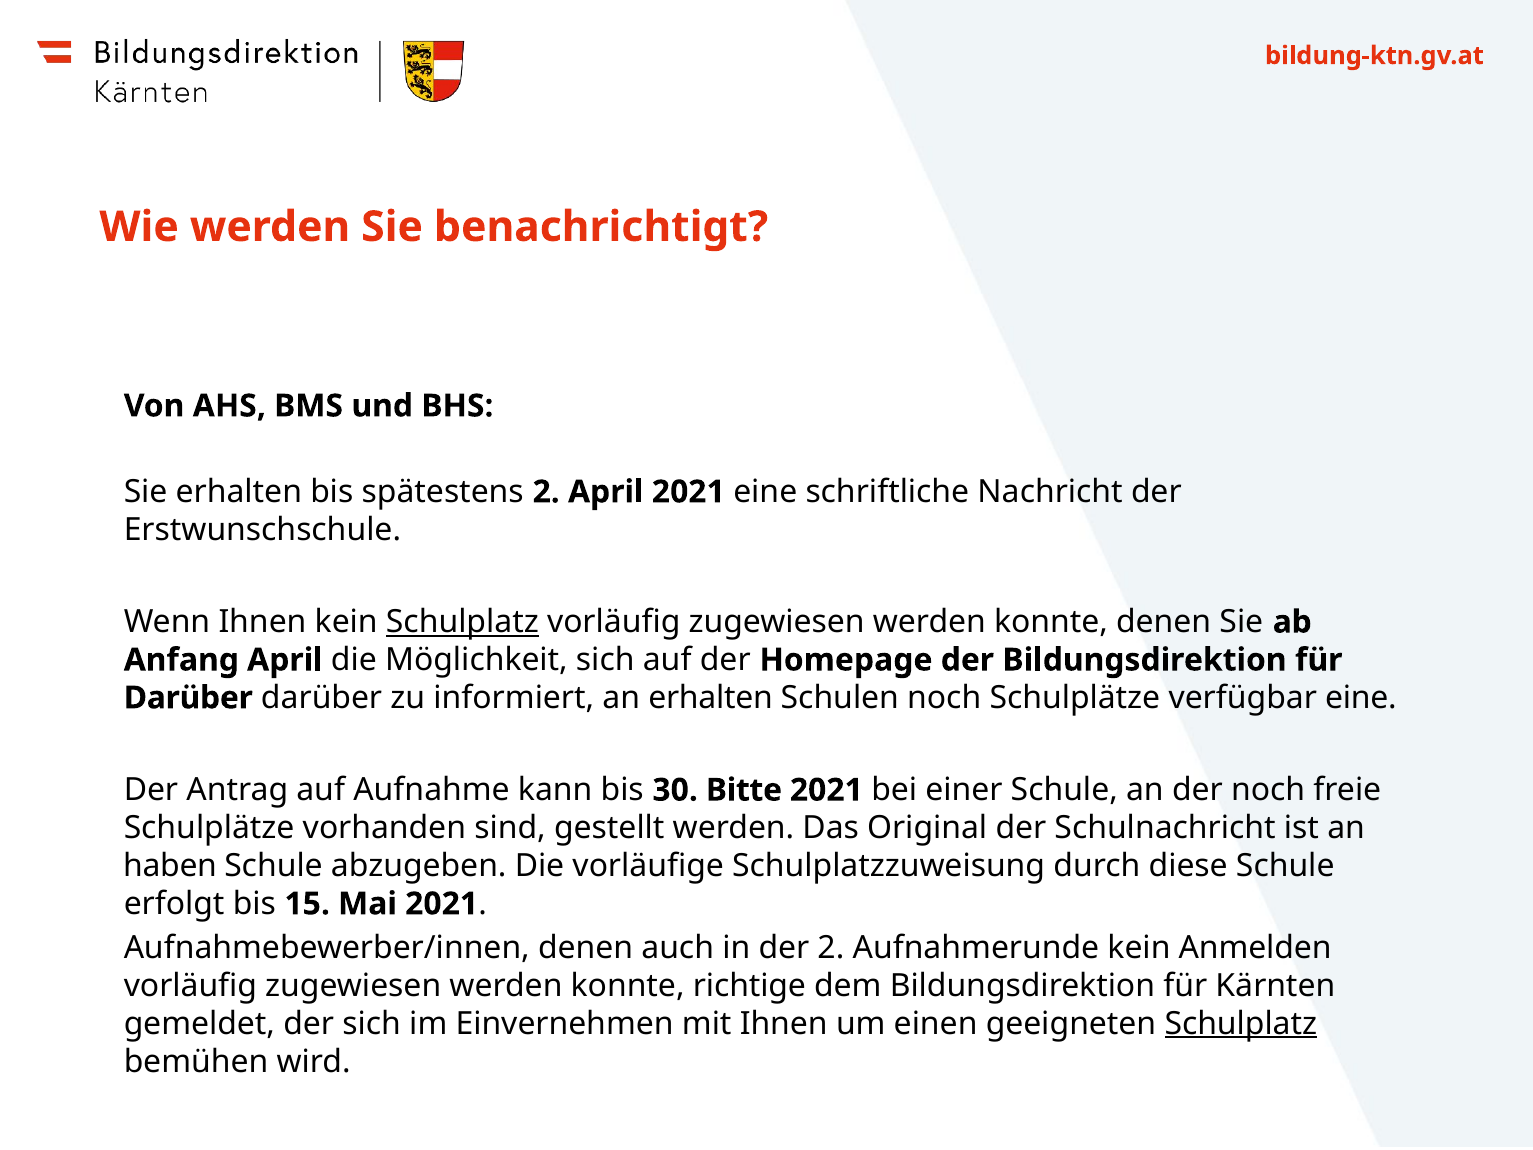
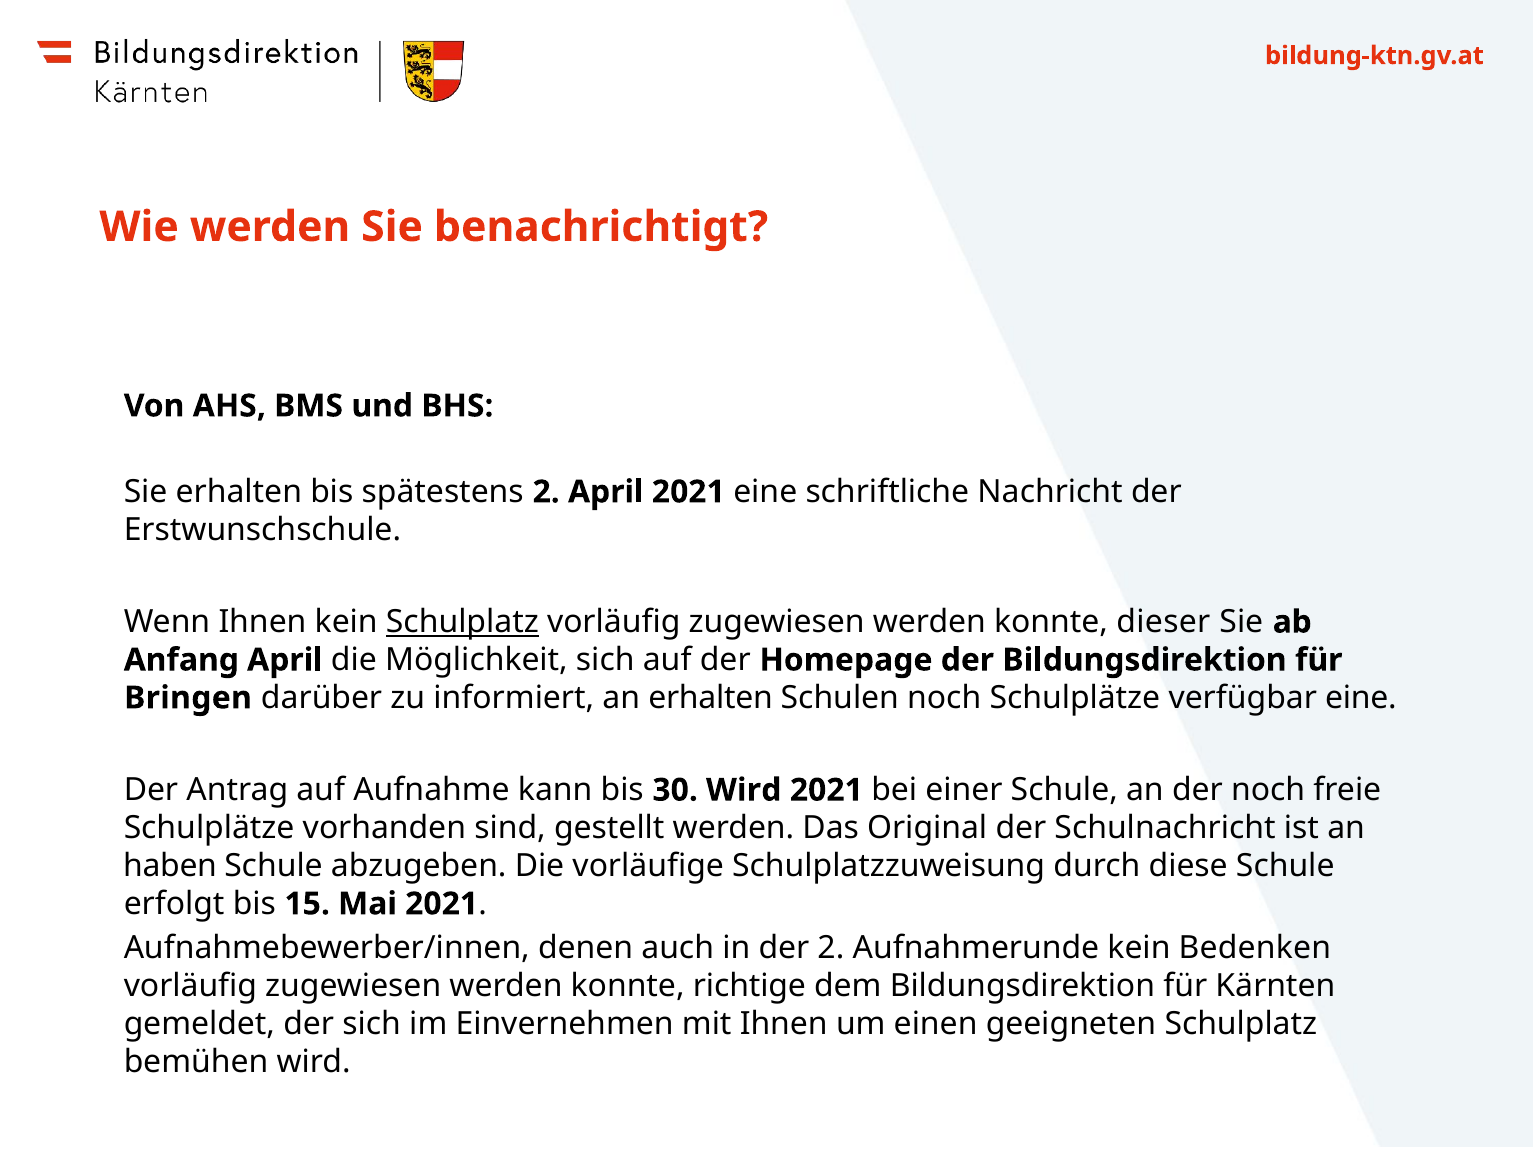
konnte denen: denen -> dieser
Darüber at (188, 698): Darüber -> Bringen
30 Bitte: Bitte -> Wird
Anmelden: Anmelden -> Bedenken
Schulplatz at (1241, 1023) underline: present -> none
